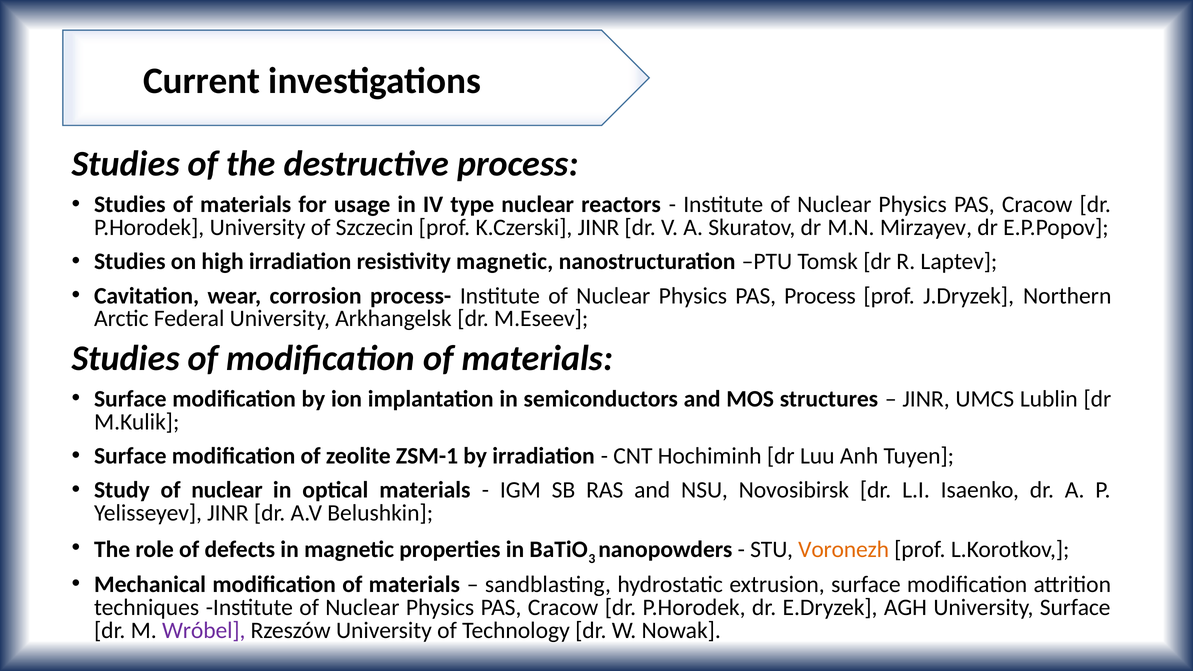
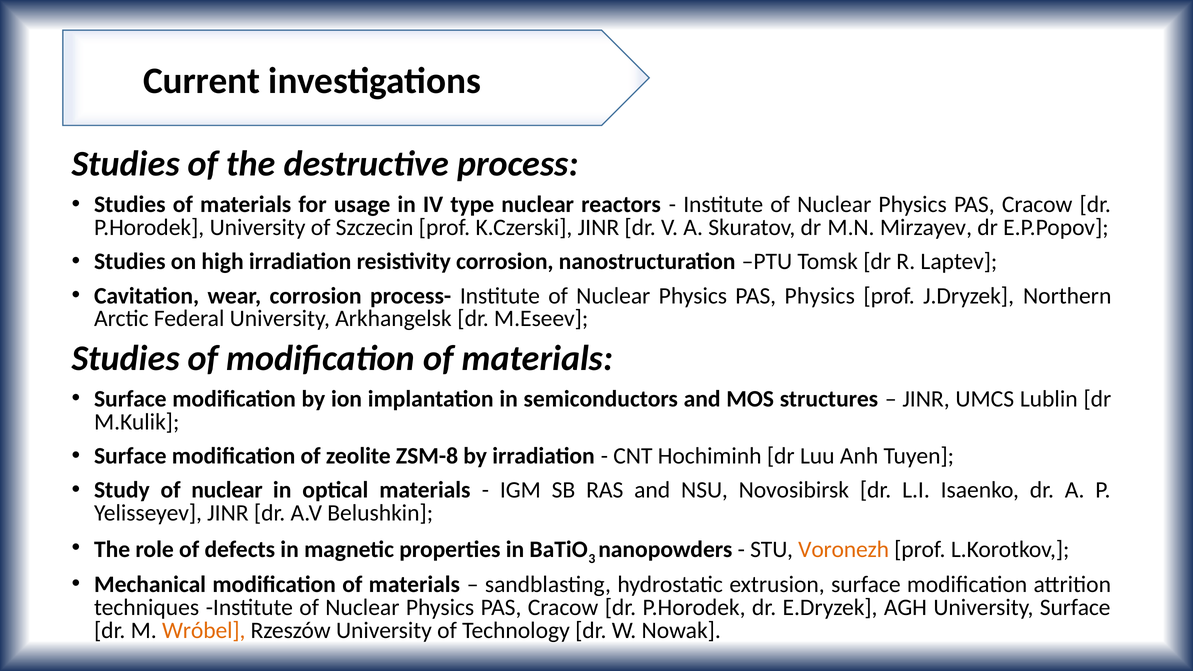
resistivity magnetic: magnetic -> corrosion
PAS Process: Process -> Physics
ZSM-1: ZSM-1 -> ZSM-8
Wróbel colour: purple -> orange
